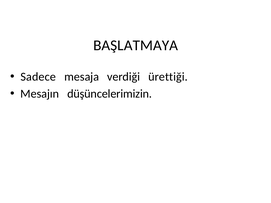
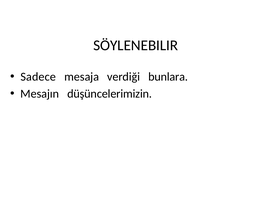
BAŞLATMAYA: BAŞLATMAYA -> SÖYLENEBILIR
ürettiği: ürettiği -> bunlara
